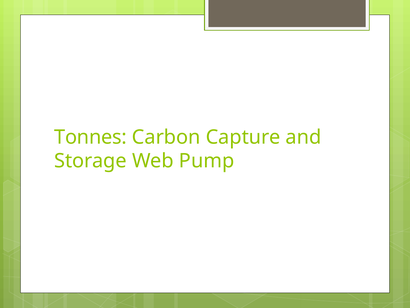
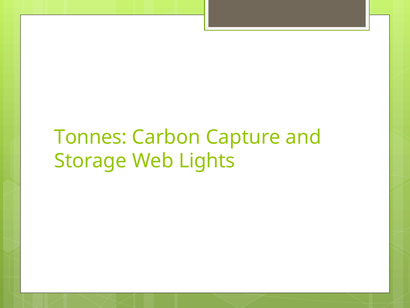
Pump: Pump -> Lights
